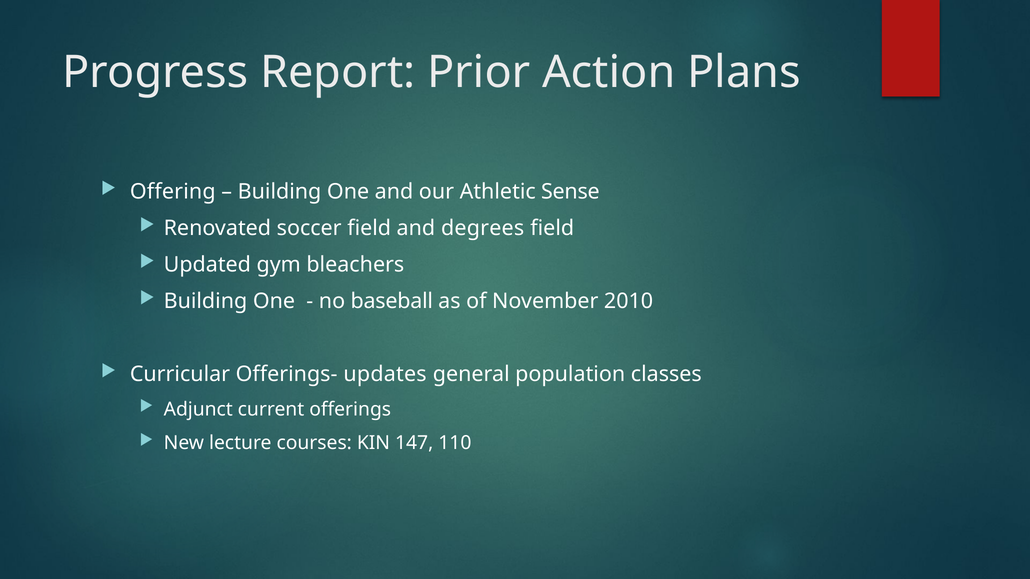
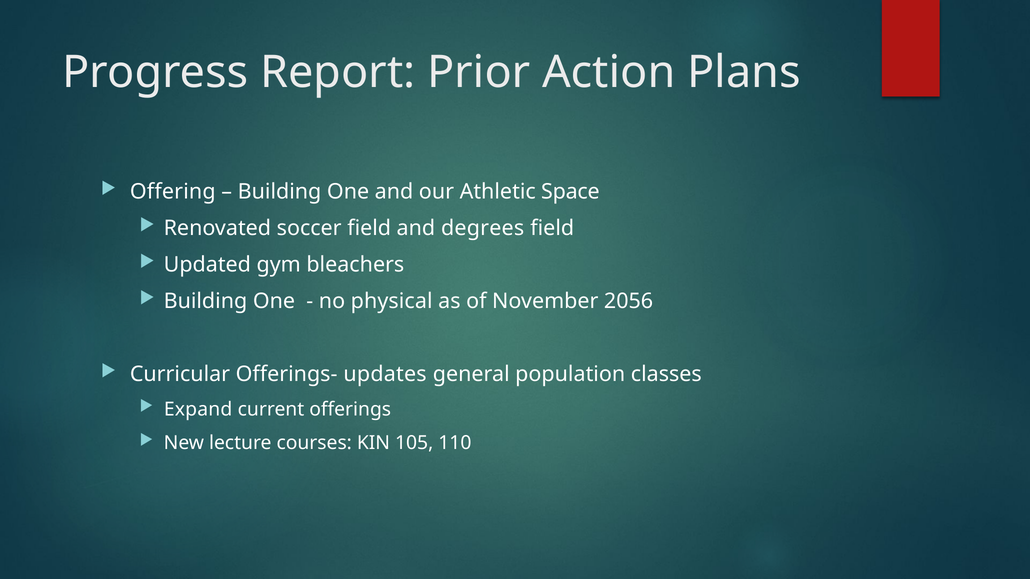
Sense: Sense -> Space
baseball: baseball -> physical
2010: 2010 -> 2056
Adjunct: Adjunct -> Expand
147: 147 -> 105
